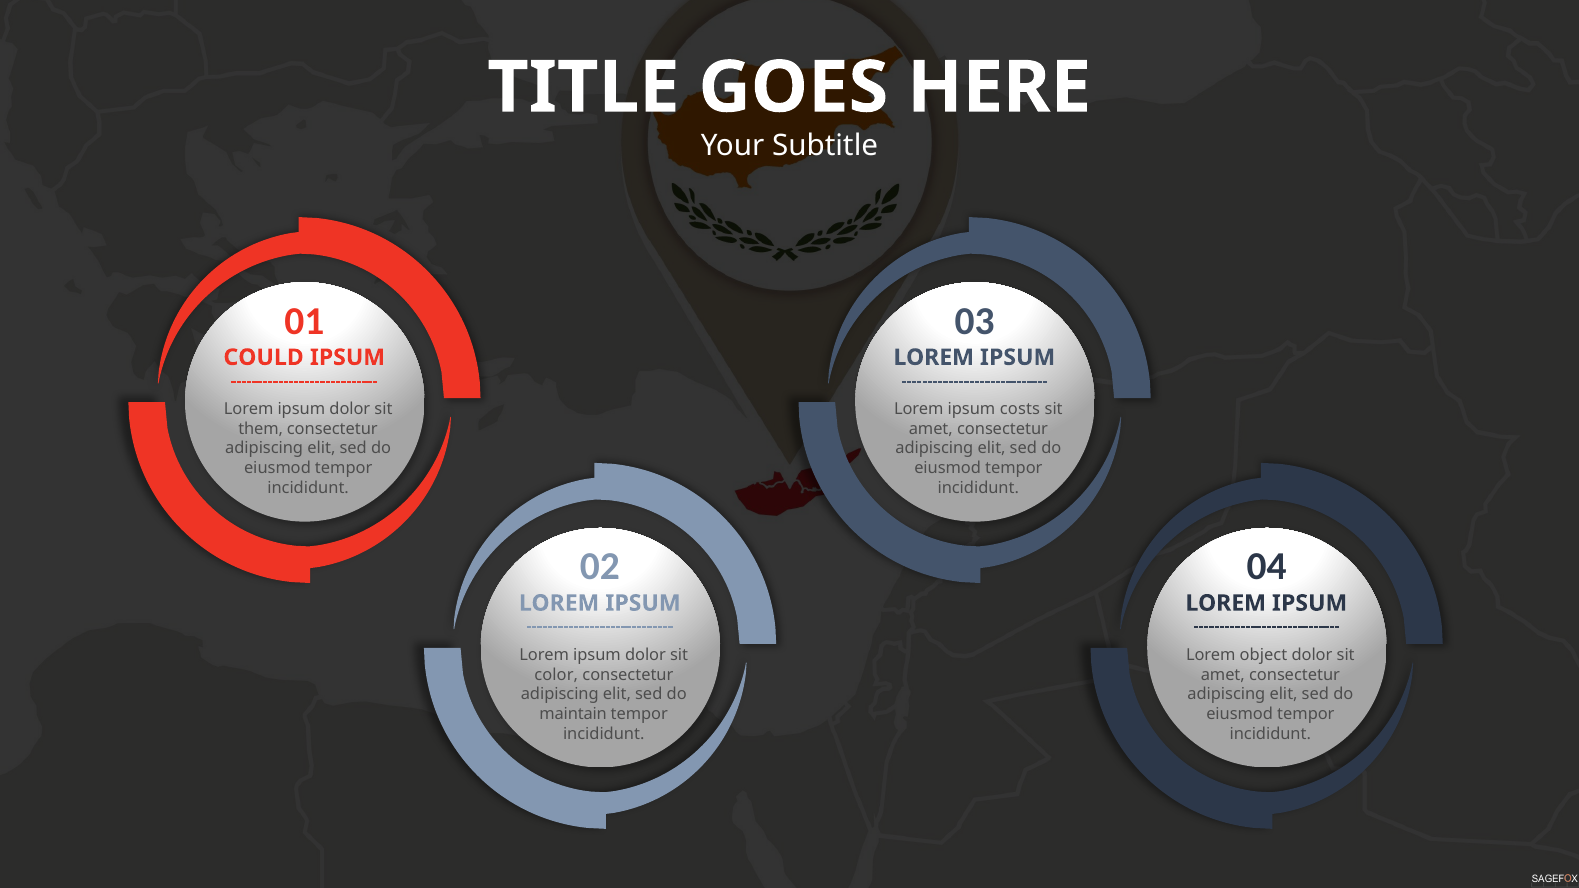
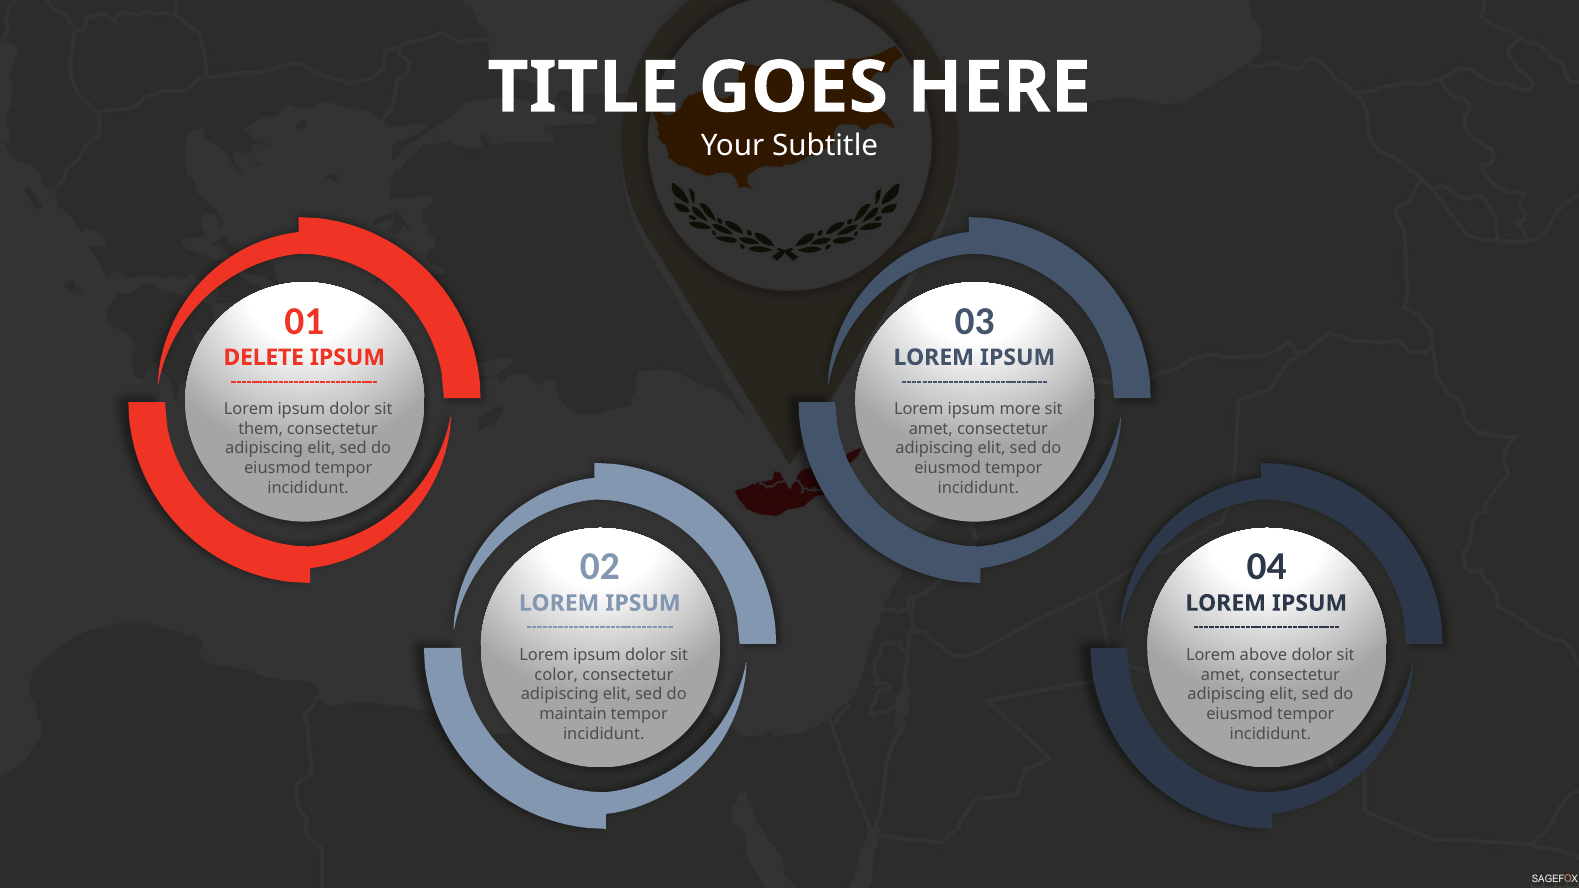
COULD: COULD -> DELETE
costs: costs -> more
object: object -> above
